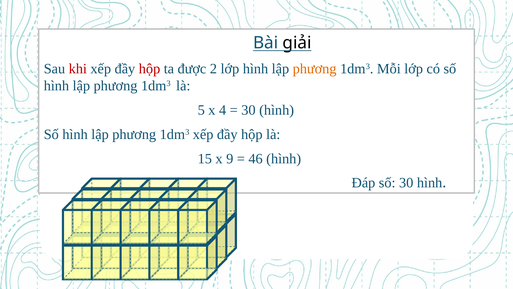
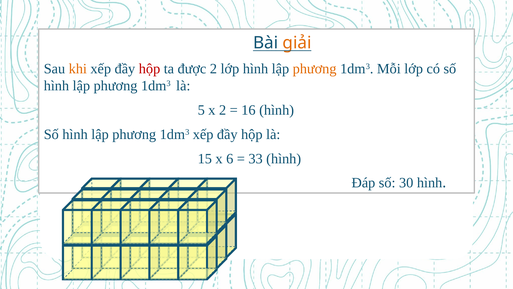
giải colour: black -> orange
khi colour: red -> orange
x 4: 4 -> 2
30 at (248, 110): 30 -> 16
9: 9 -> 6
46: 46 -> 33
